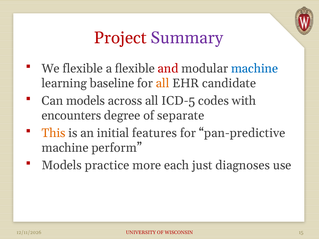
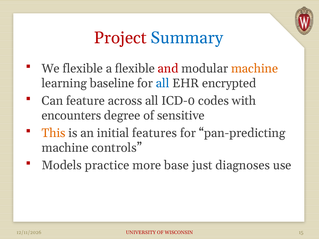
Summary colour: purple -> blue
machine at (255, 69) colour: blue -> orange
all at (163, 83) colour: orange -> blue
candidate: candidate -> encrypted
Can models: models -> feature
ICD-5: ICD-5 -> ICD-0
separate: separate -> sensitive
pan-predictive: pan-predictive -> pan-predicting
perform: perform -> controls
each: each -> base
